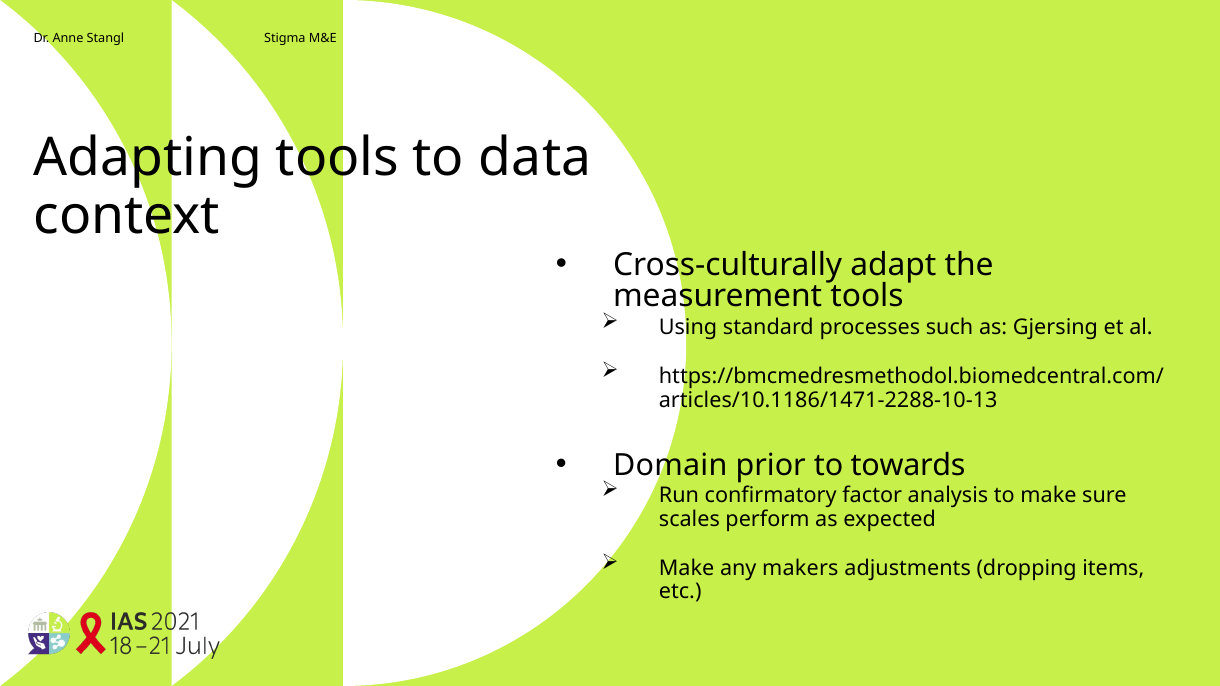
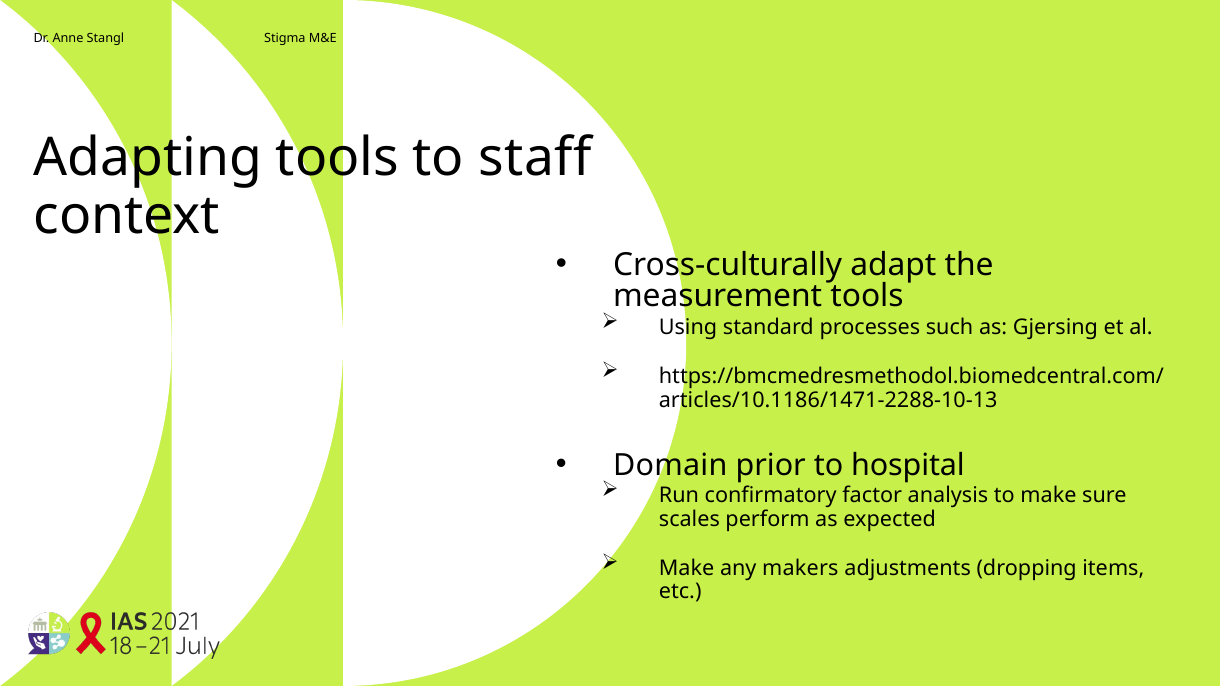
data: data -> staff
towards: towards -> hospital
